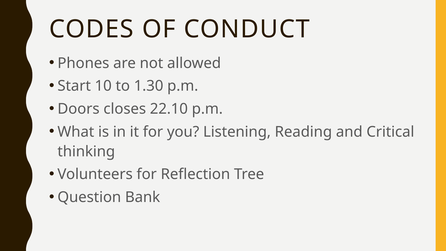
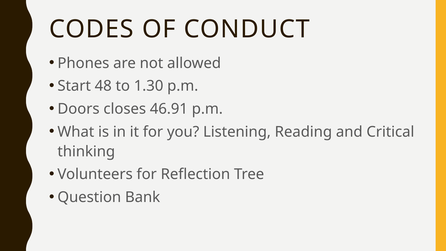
10: 10 -> 48
22.10: 22.10 -> 46.91
